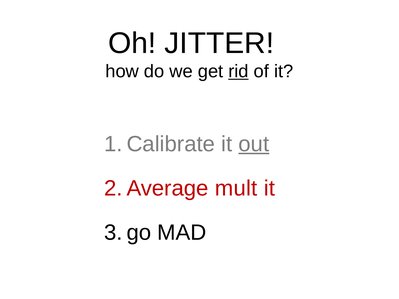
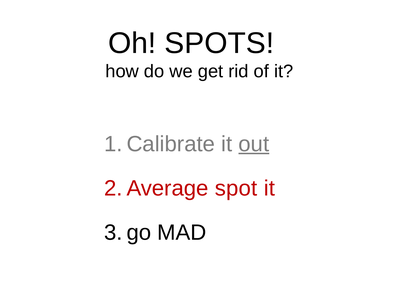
JITTER: JITTER -> SPOTS
rid underline: present -> none
mult: mult -> spot
